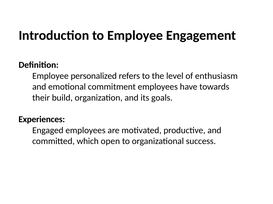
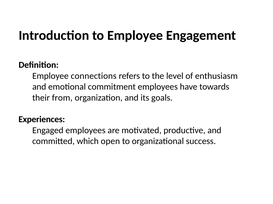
personalized: personalized -> connections
build: build -> from
